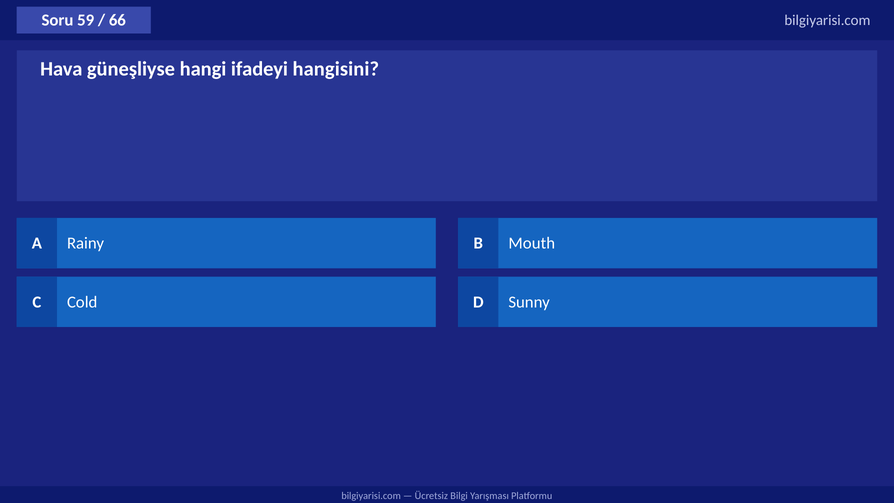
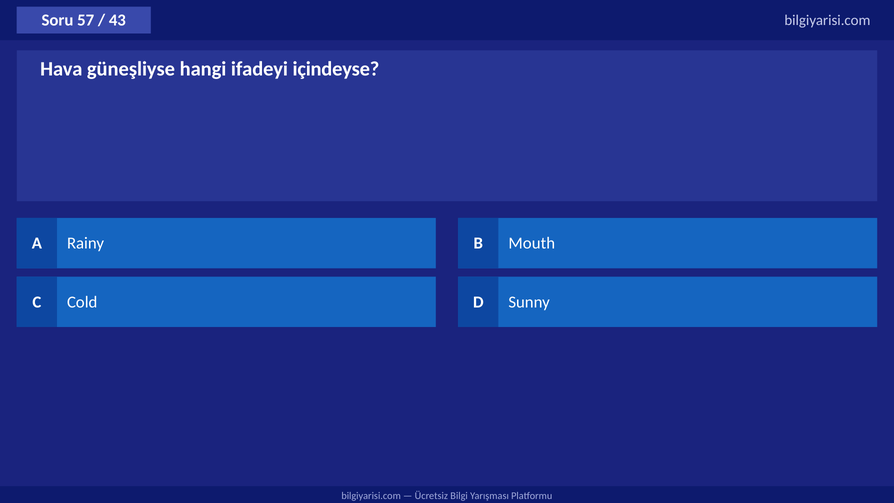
59: 59 -> 57
66: 66 -> 43
hangisini: hangisini -> içindeyse
